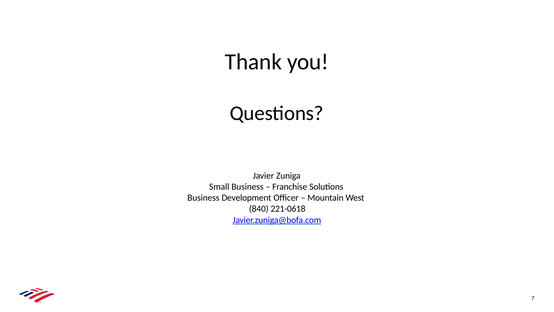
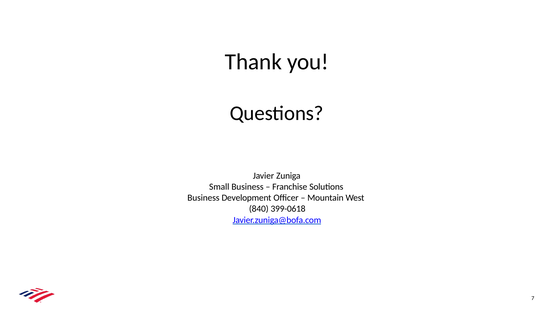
221-0618: 221-0618 -> 399-0618
